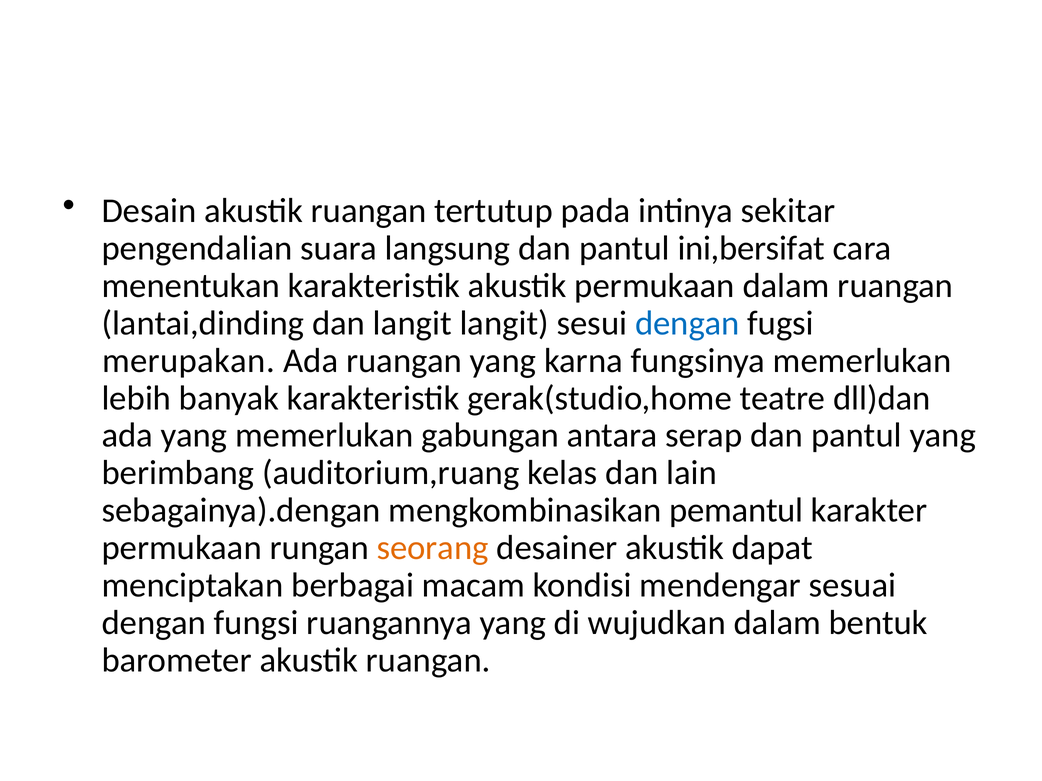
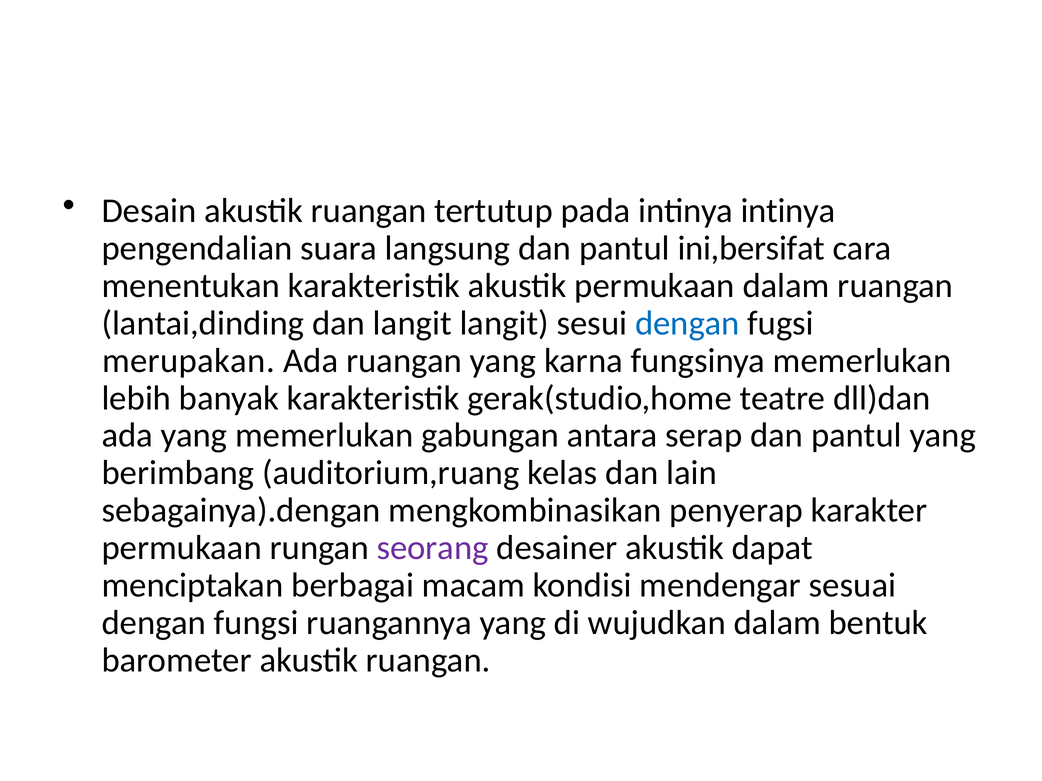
intinya sekitar: sekitar -> intinya
pemantul: pemantul -> penyerap
seorang colour: orange -> purple
